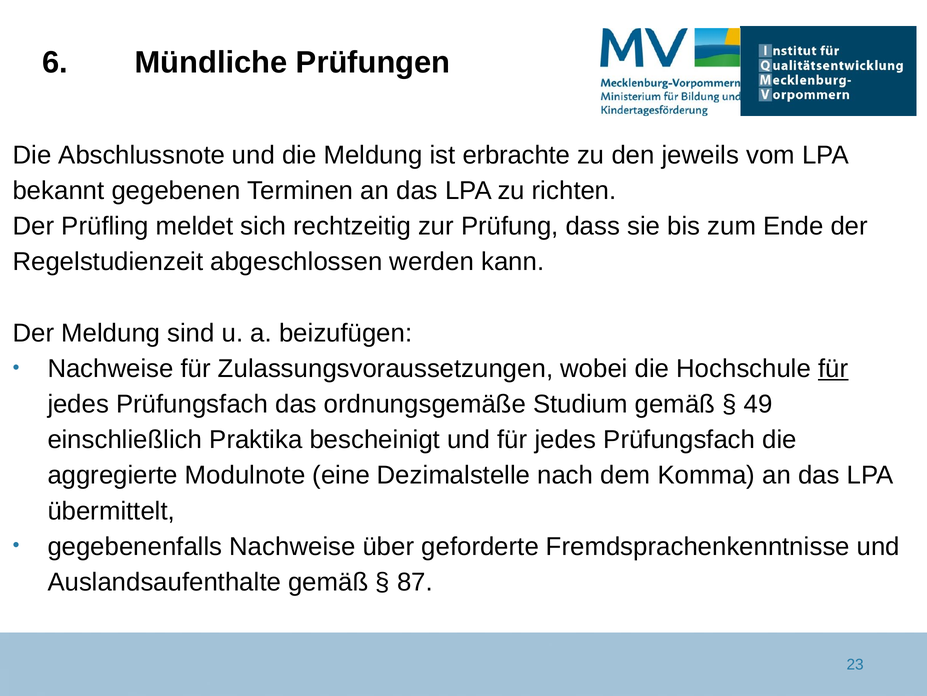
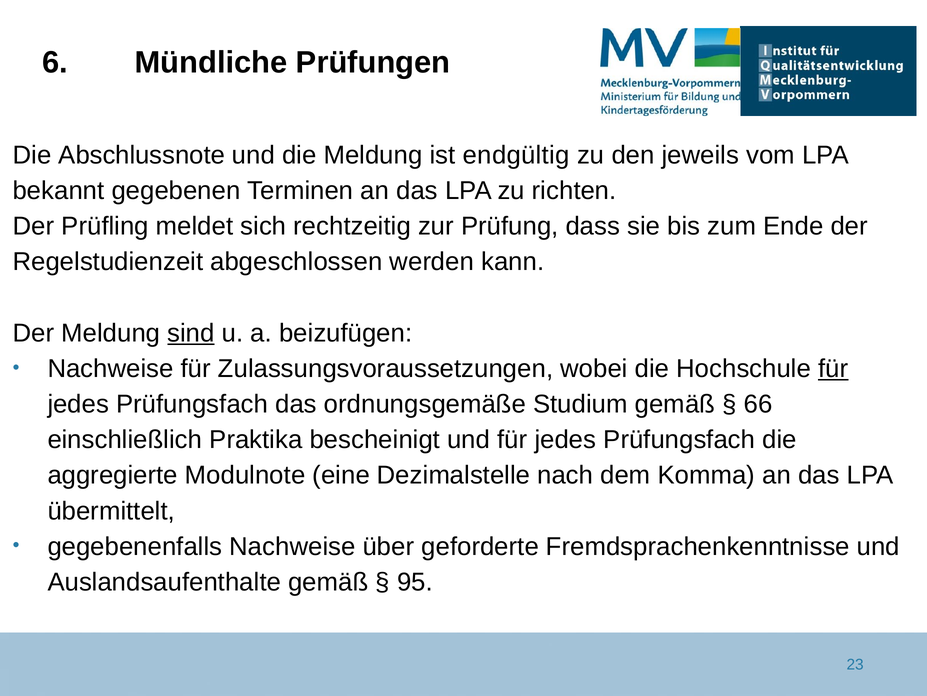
erbrachte: erbrachte -> endgültig
sind underline: none -> present
49: 49 -> 66
87: 87 -> 95
